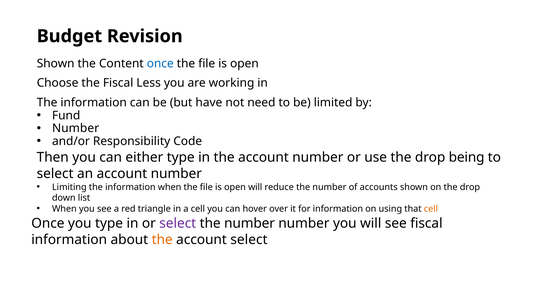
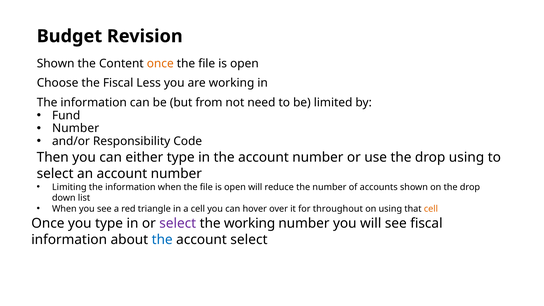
once at (160, 63) colour: blue -> orange
have: have -> from
drop being: being -> using
for information: information -> throughout
number at (250, 223): number -> working
the at (162, 240) colour: orange -> blue
